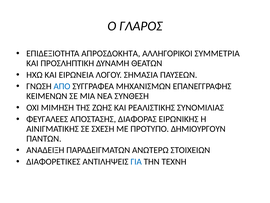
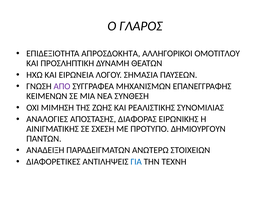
ΣΥΜΜΕΤΡΙΑ: ΣΥΜΜΕΤΡΙΑ -> ΟΜΟΤΙΤΛΟΥ
ΑΠΟ colour: blue -> purple
ΦΕΥΓΑΛΕΕΣ: ΦΕΥΓΑΛΕΕΣ -> ΑΝΑΛΟΓΙΕΣ
